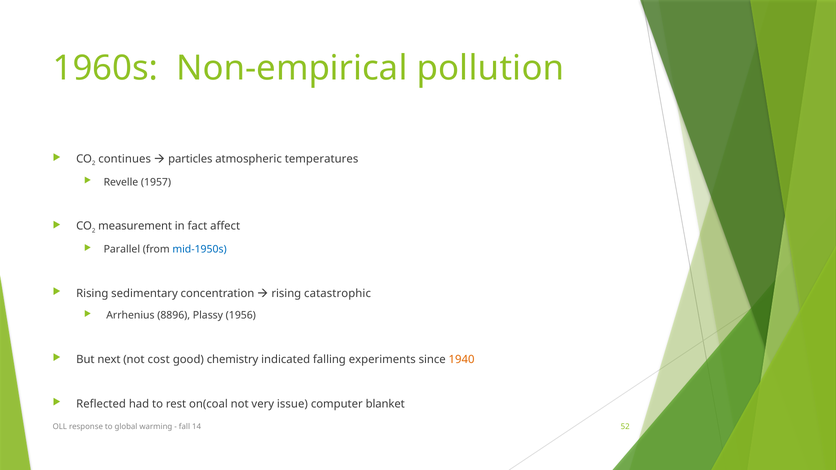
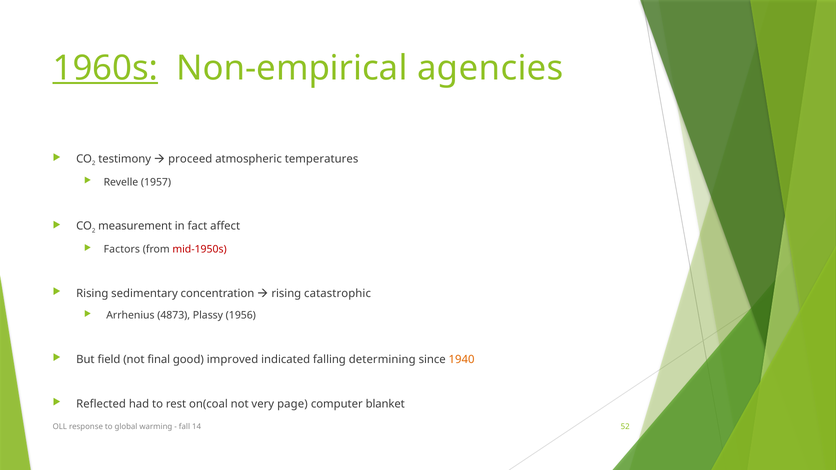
1960s underline: none -> present
pollution: pollution -> agencies
continues: continues -> testimony
particles: particles -> proceed
Parallel: Parallel -> Factors
mid-1950s colour: blue -> red
8896: 8896 -> 4873
next: next -> field
cost: cost -> final
chemistry: chemistry -> improved
experiments: experiments -> determining
issue: issue -> page
